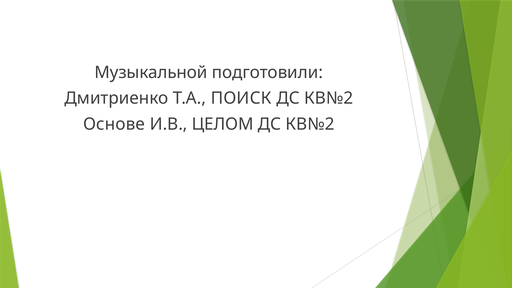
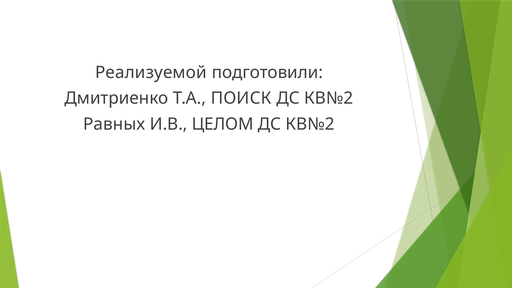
Музыкальной: Музыкальной -> Реализуемой
Основе: Основе -> Равных
